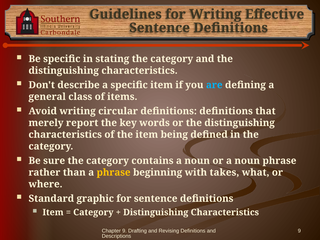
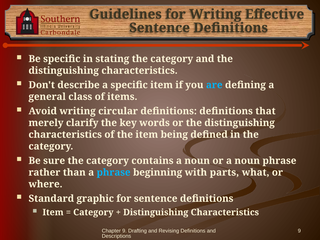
report: report -> clarify
phrase at (114, 172) colour: yellow -> light blue
takes: takes -> parts
